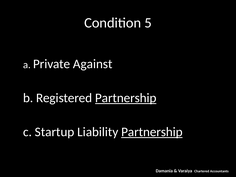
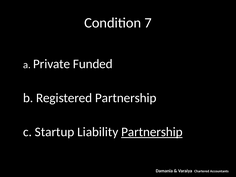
5: 5 -> 7
Against: Against -> Funded
Partnership at (126, 98) underline: present -> none
